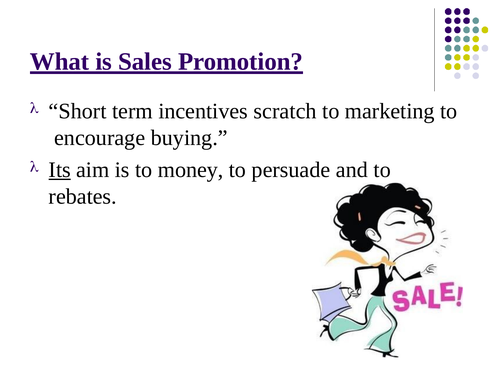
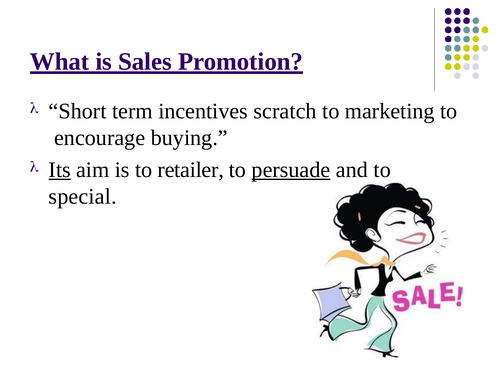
money: money -> retailer
persuade underline: none -> present
rebates: rebates -> special
